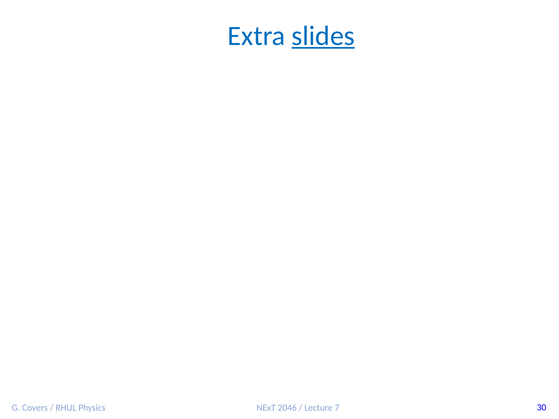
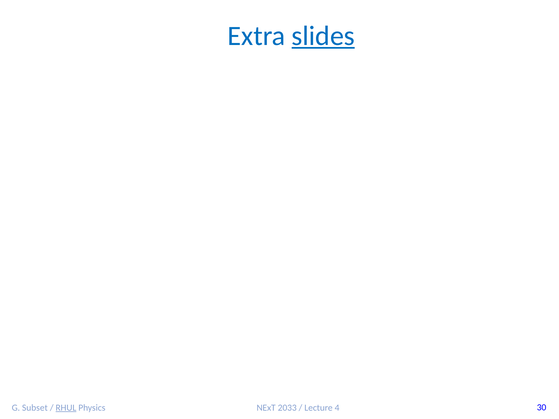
Covers: Covers -> Subset
RHUL underline: none -> present
2046: 2046 -> 2033
7: 7 -> 4
